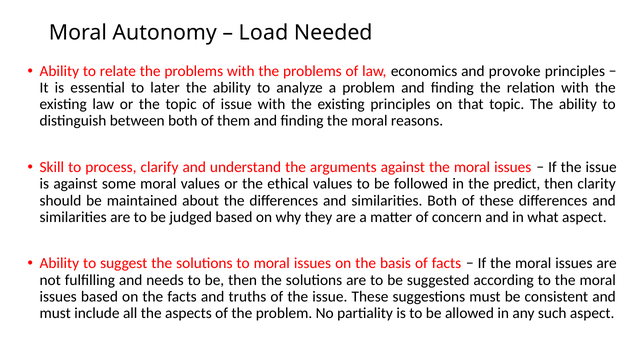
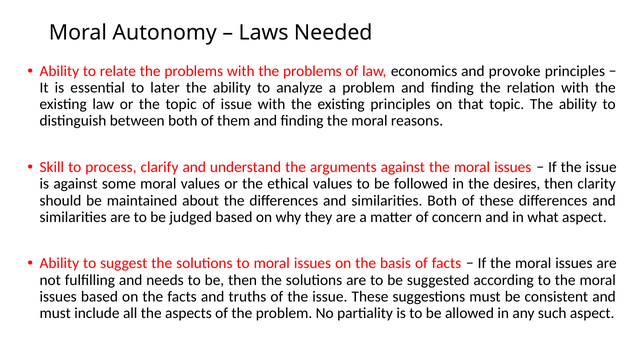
Load: Load -> Laws
predict: predict -> desires
